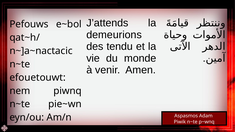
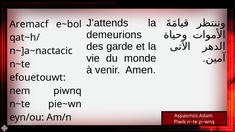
Pefouws: Pefouws -> Aremacf
tendu: tendu -> garde
